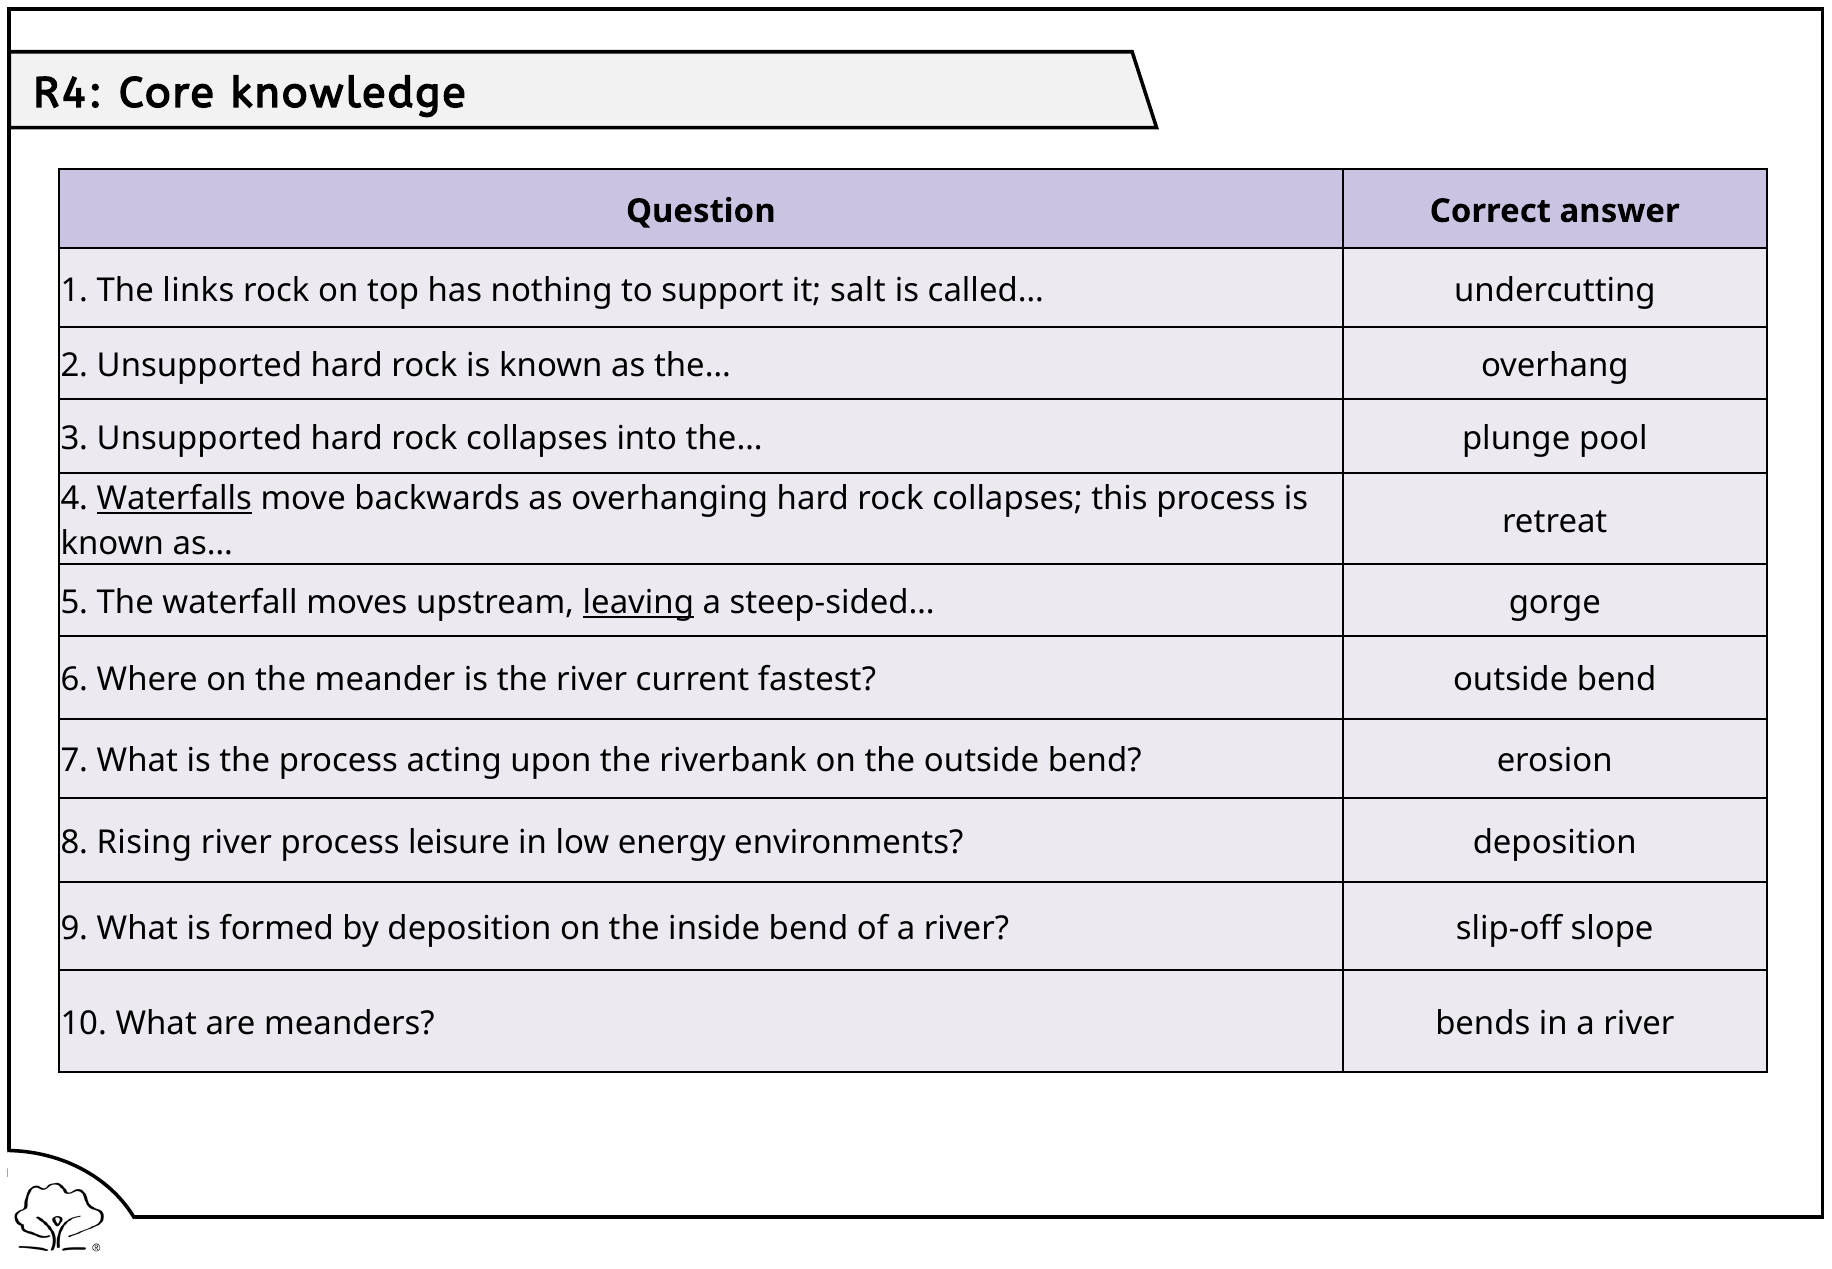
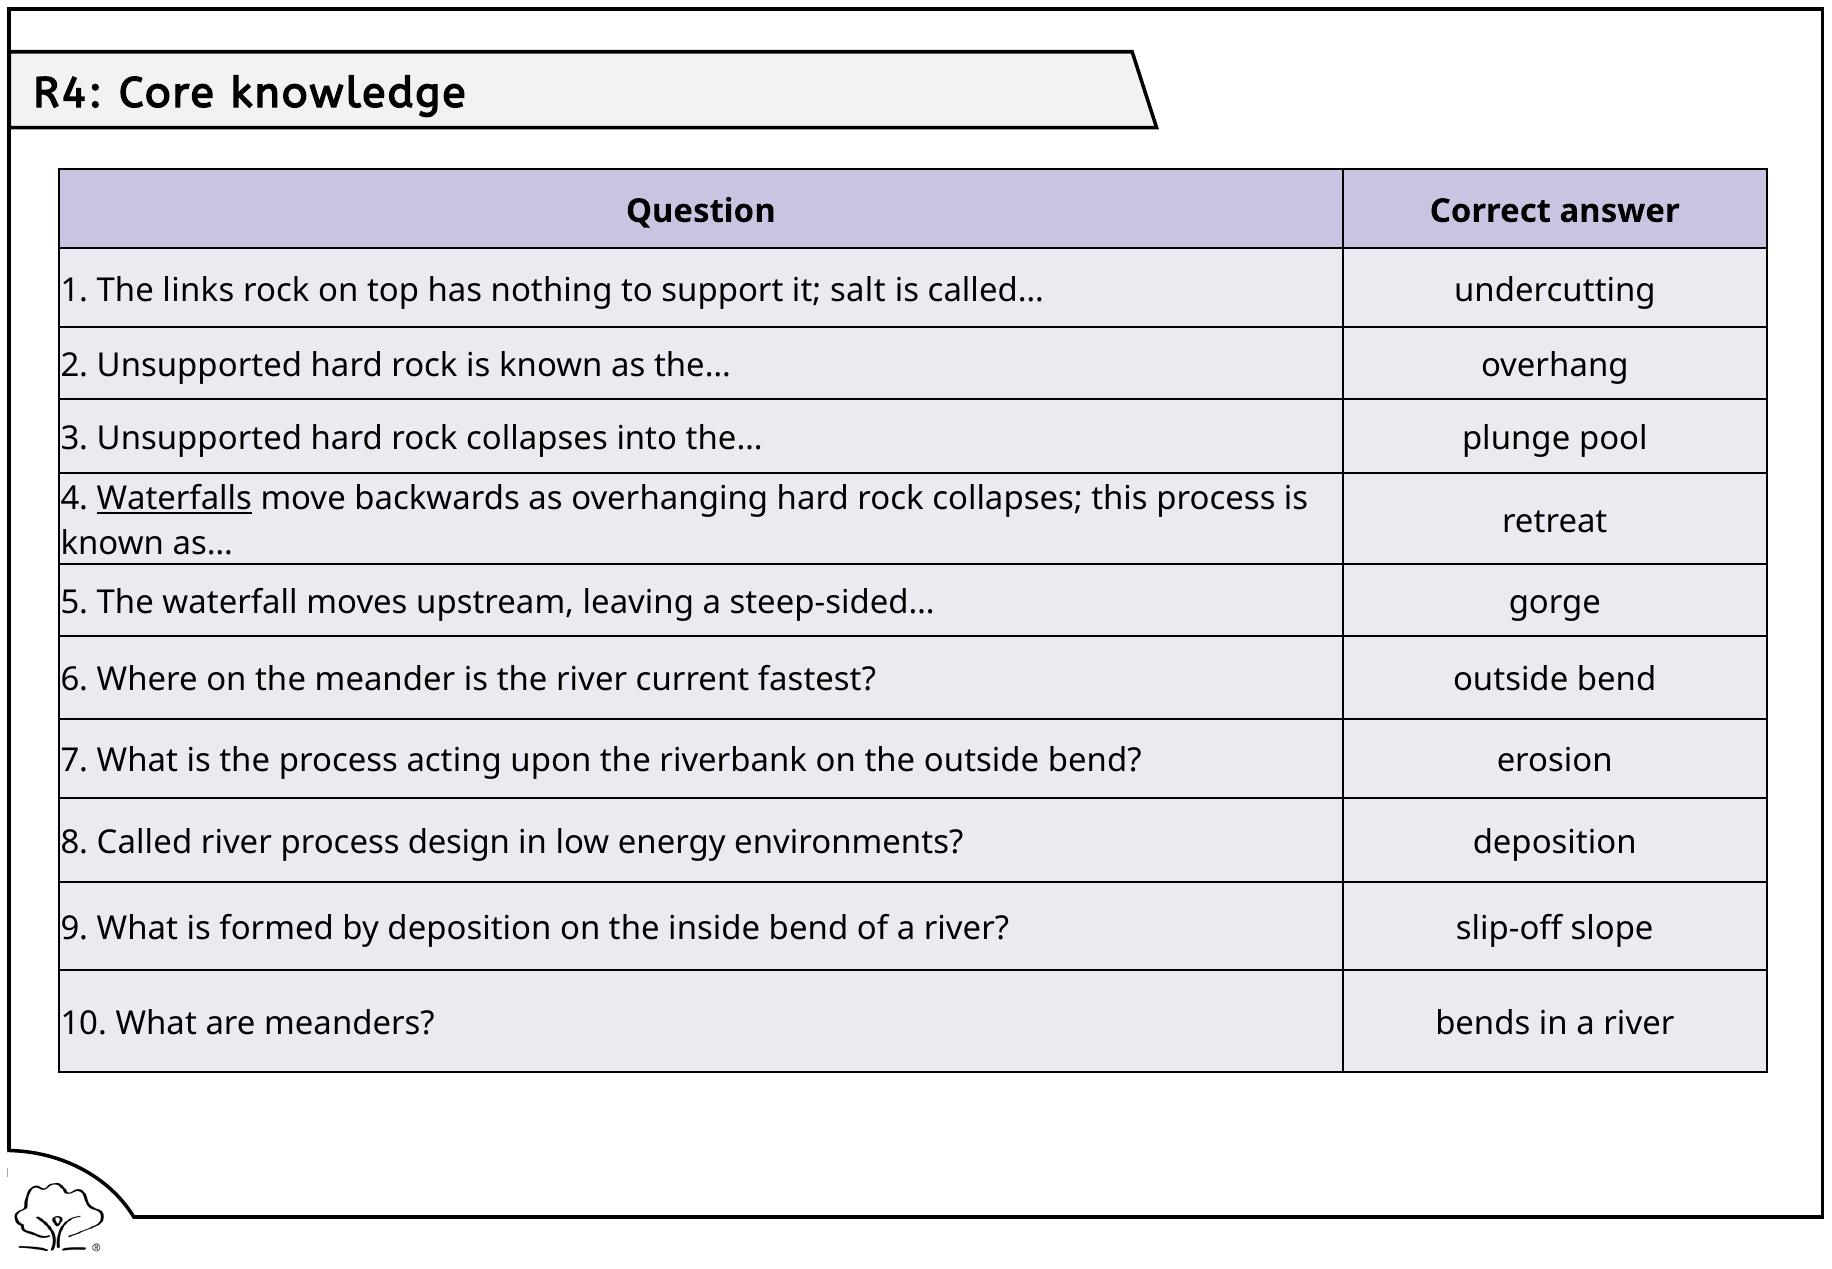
leaving underline: present -> none
Rising: Rising -> Called
leisure: leisure -> design
